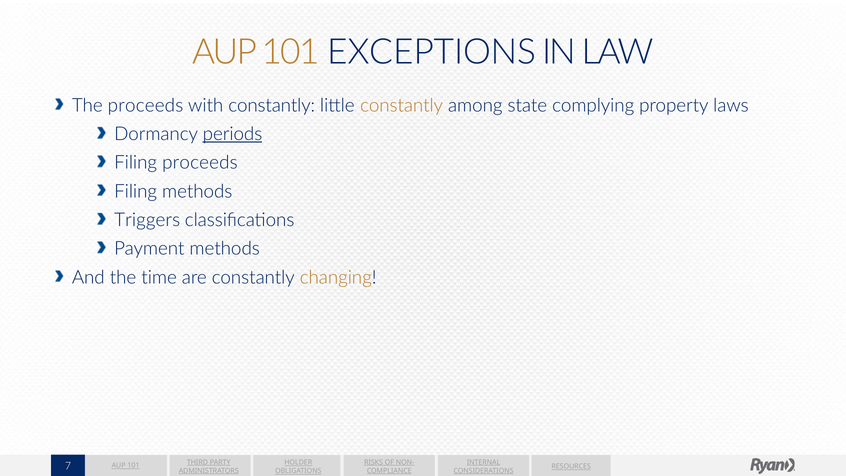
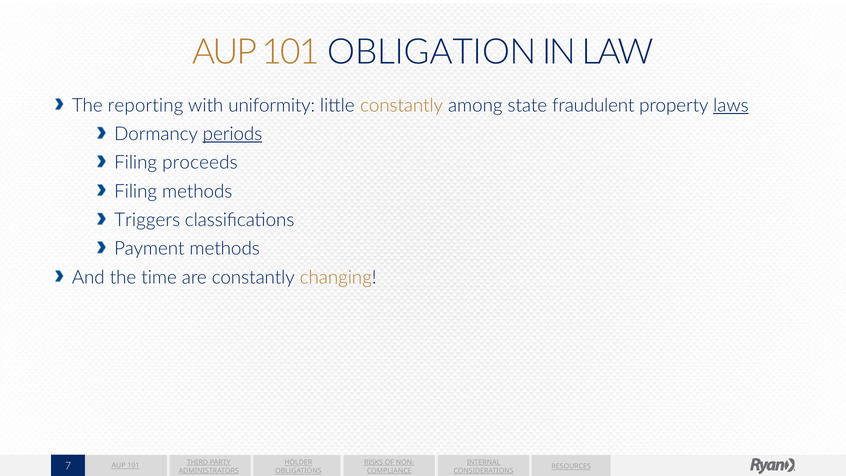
EXCEPTIONS: EXCEPTIONS -> OBLIGATION
The proceeds: proceeds -> reporting
with constantly: constantly -> uniformity
complying: complying -> fraudulent
laws underline: none -> present
